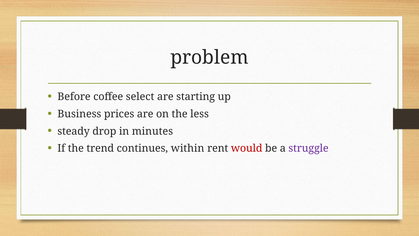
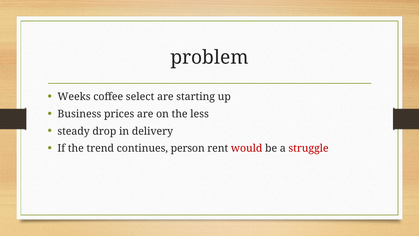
Before: Before -> Weeks
minutes: minutes -> delivery
within: within -> person
struggle colour: purple -> red
